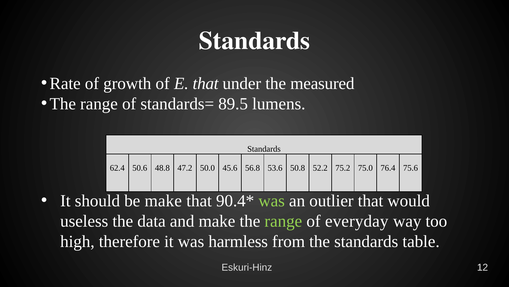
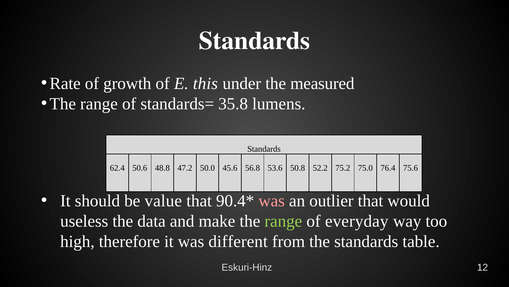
E that: that -> this
89.5: 89.5 -> 35.8
be make: make -> value
was at (272, 200) colour: light green -> pink
harmless: harmless -> different
